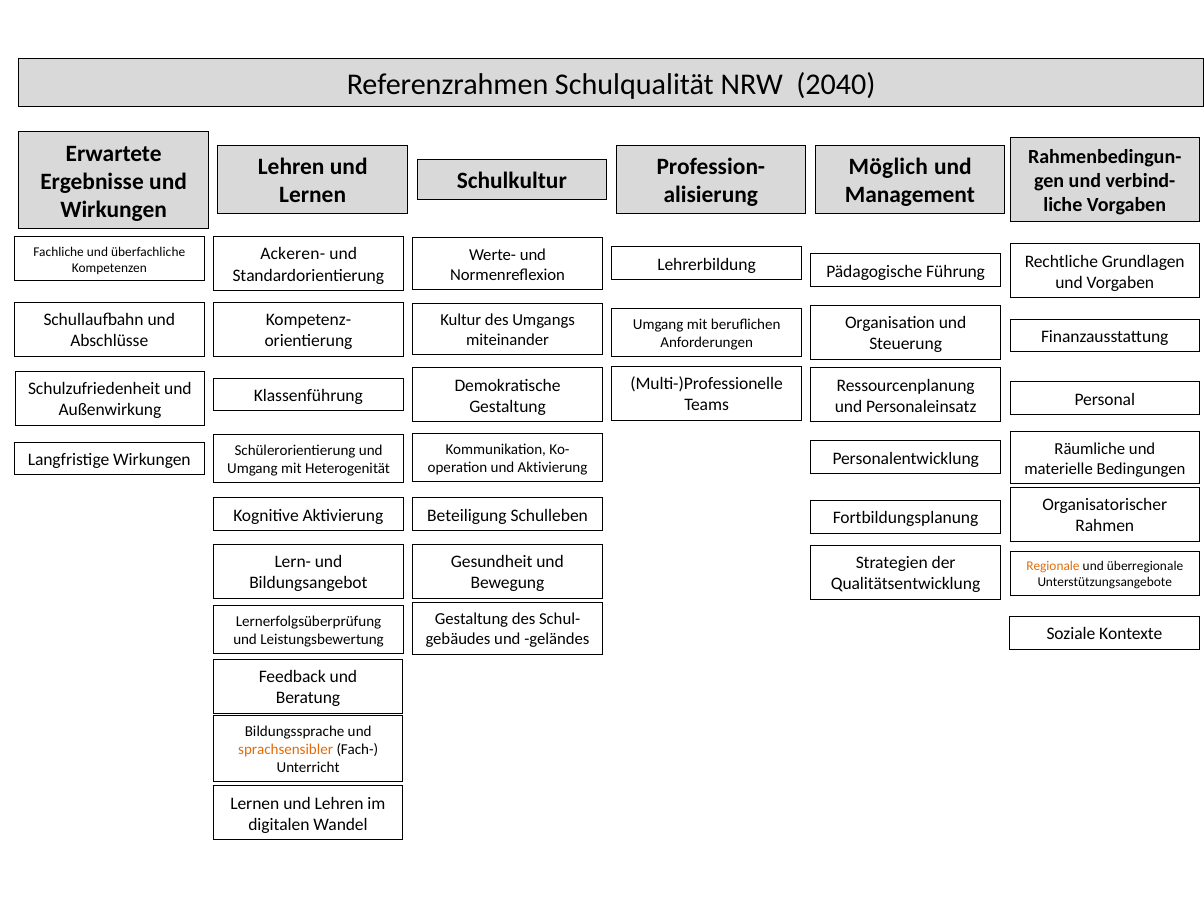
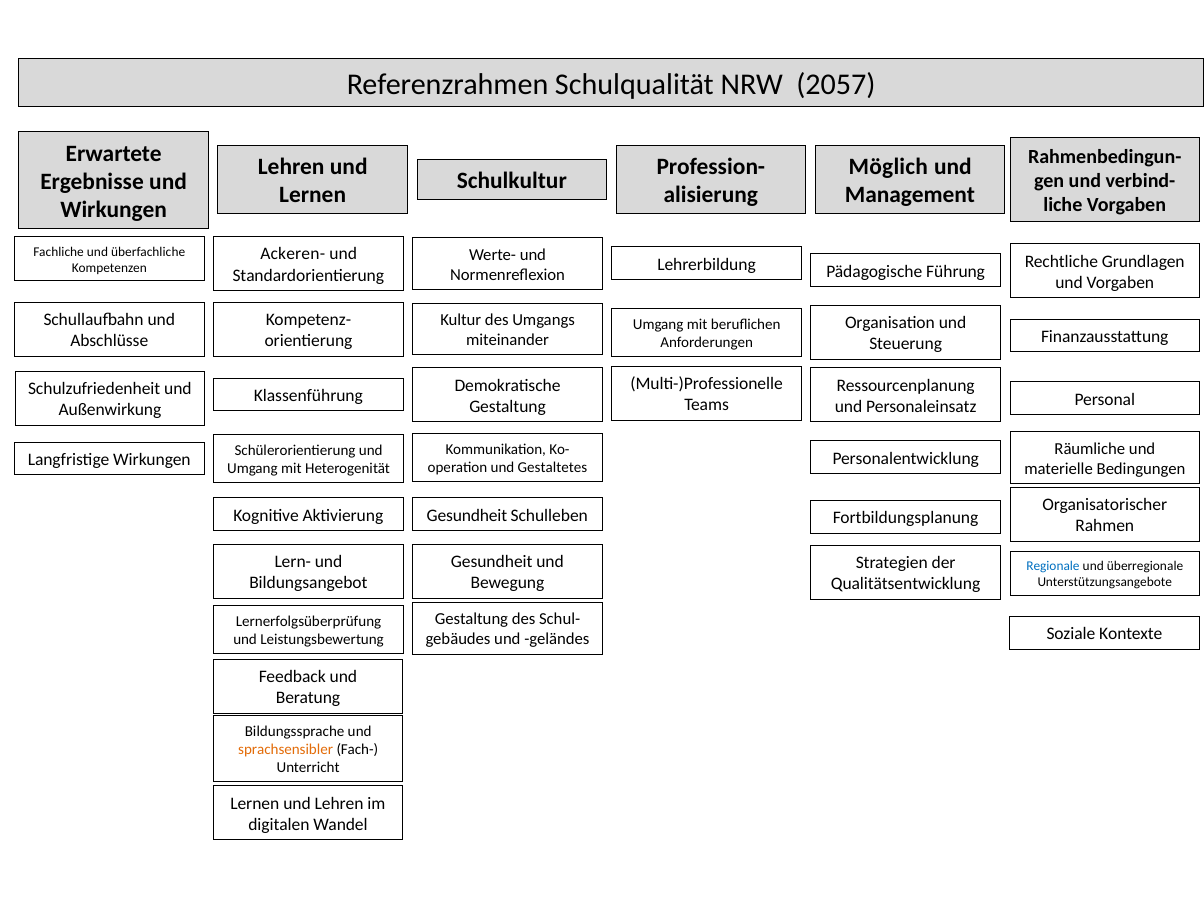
2040: 2040 -> 2057
und Aktivierung: Aktivierung -> Gestaltetes
Beteiligung at (467, 515): Beteiligung -> Gesundheit
Regionale colour: orange -> blue
